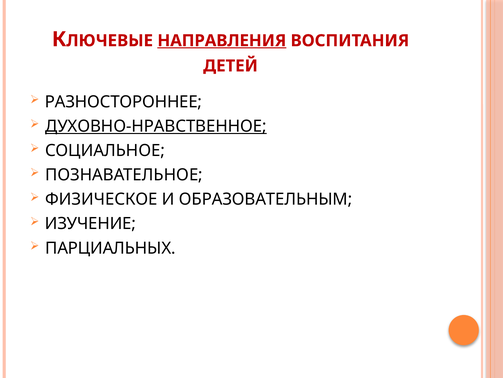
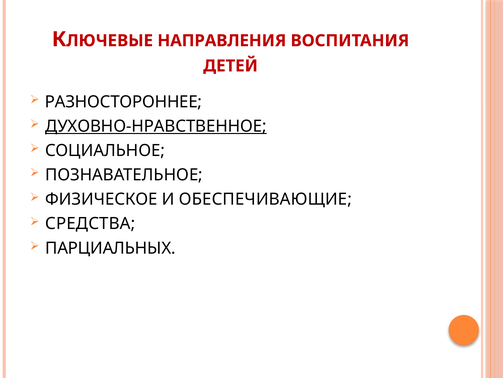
НАПРАВЛЕНИЯ underline: present -> none
ОБРАЗОВАТЕЛЬНЫМ: ОБРАЗОВАТЕЛЬНЫМ -> ОБЕСПЕЧИВАЮЩИЕ
ИЗУЧЕНИЕ: ИЗУЧЕНИЕ -> СРЕДСТВА
